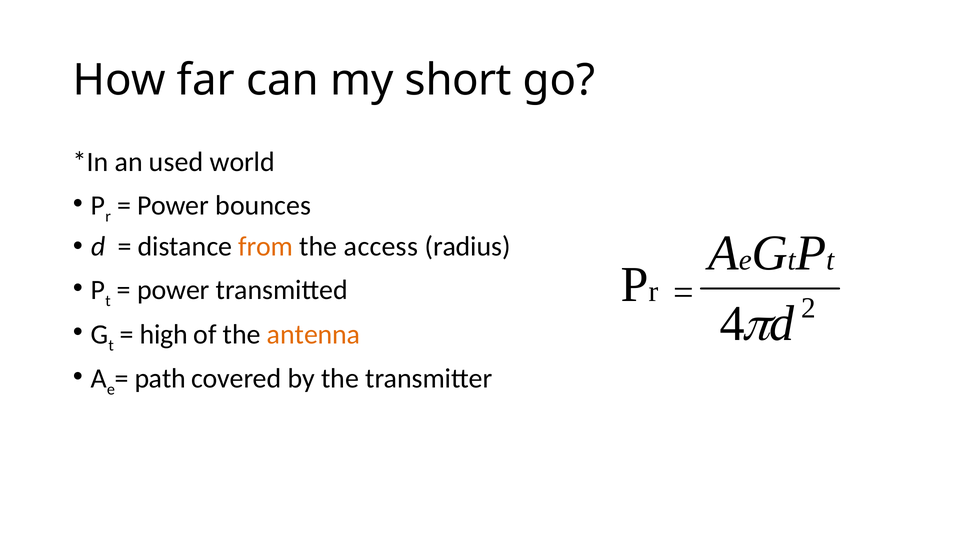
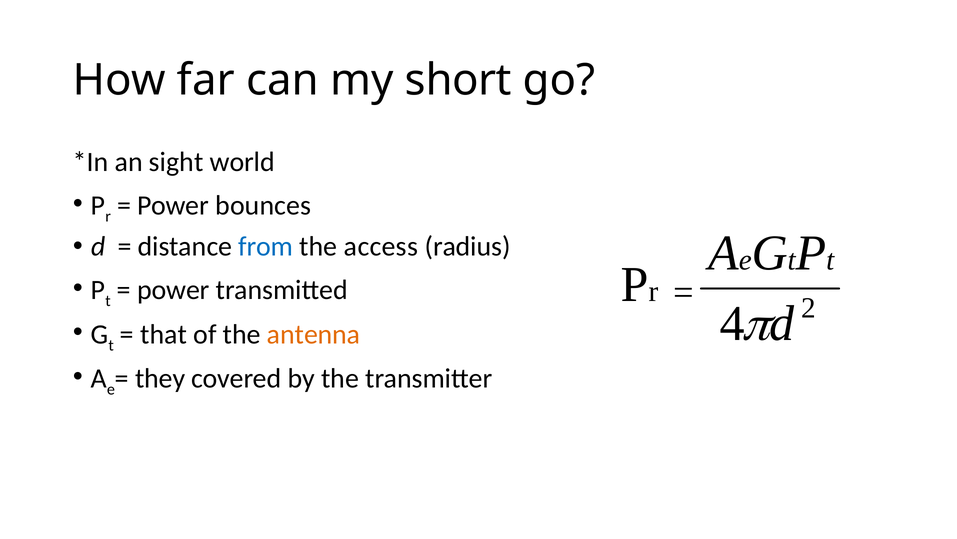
used: used -> sight
from colour: orange -> blue
high: high -> that
path: path -> they
